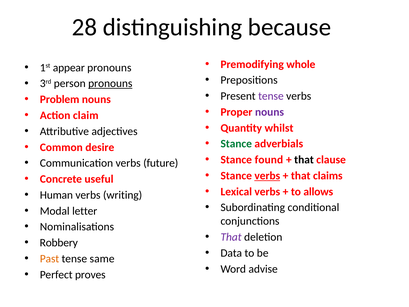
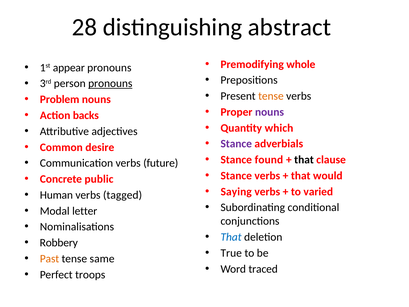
because: because -> abstract
tense at (271, 96) colour: purple -> orange
claim: claim -> backs
whilst: whilst -> which
Stance at (236, 144) colour: green -> purple
verbs at (267, 176) underline: present -> none
claims: claims -> would
useful: useful -> public
Lexical: Lexical -> Saying
allows: allows -> varied
writing: writing -> tagged
That at (231, 237) colour: purple -> blue
Data: Data -> True
advise: advise -> traced
proves: proves -> troops
